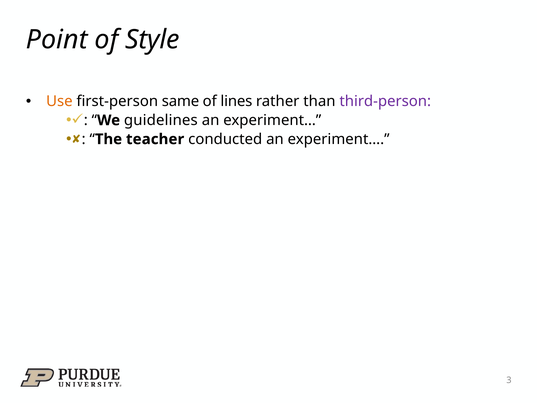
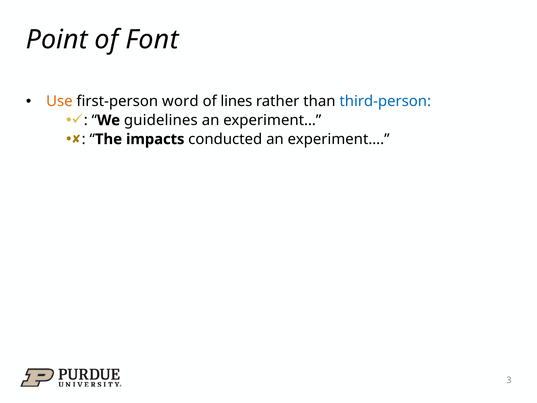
Style: Style -> Font
same: same -> word
third-person colour: purple -> blue
teacher: teacher -> impacts
